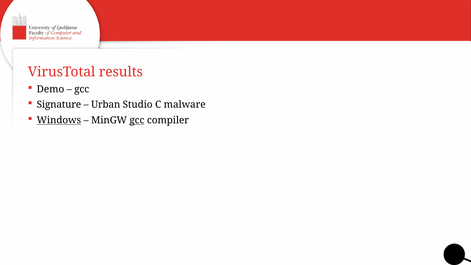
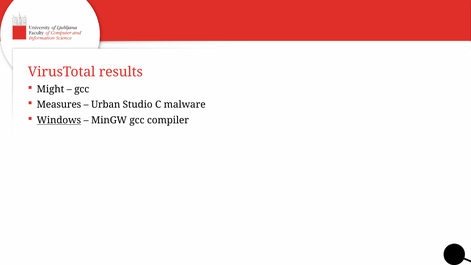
Demo: Demo -> Might
Signature: Signature -> Measures
gcc at (137, 120) underline: present -> none
